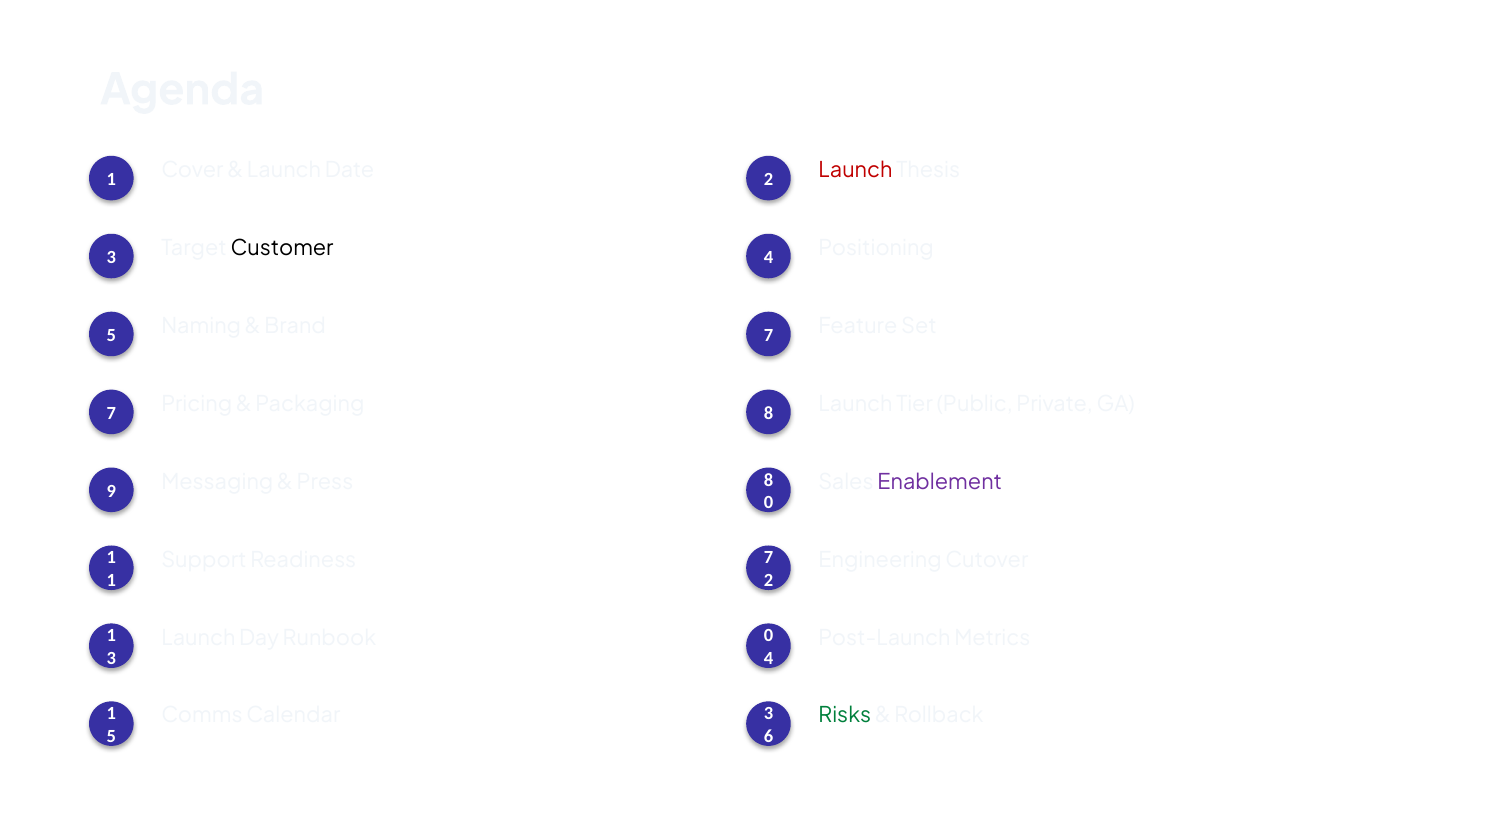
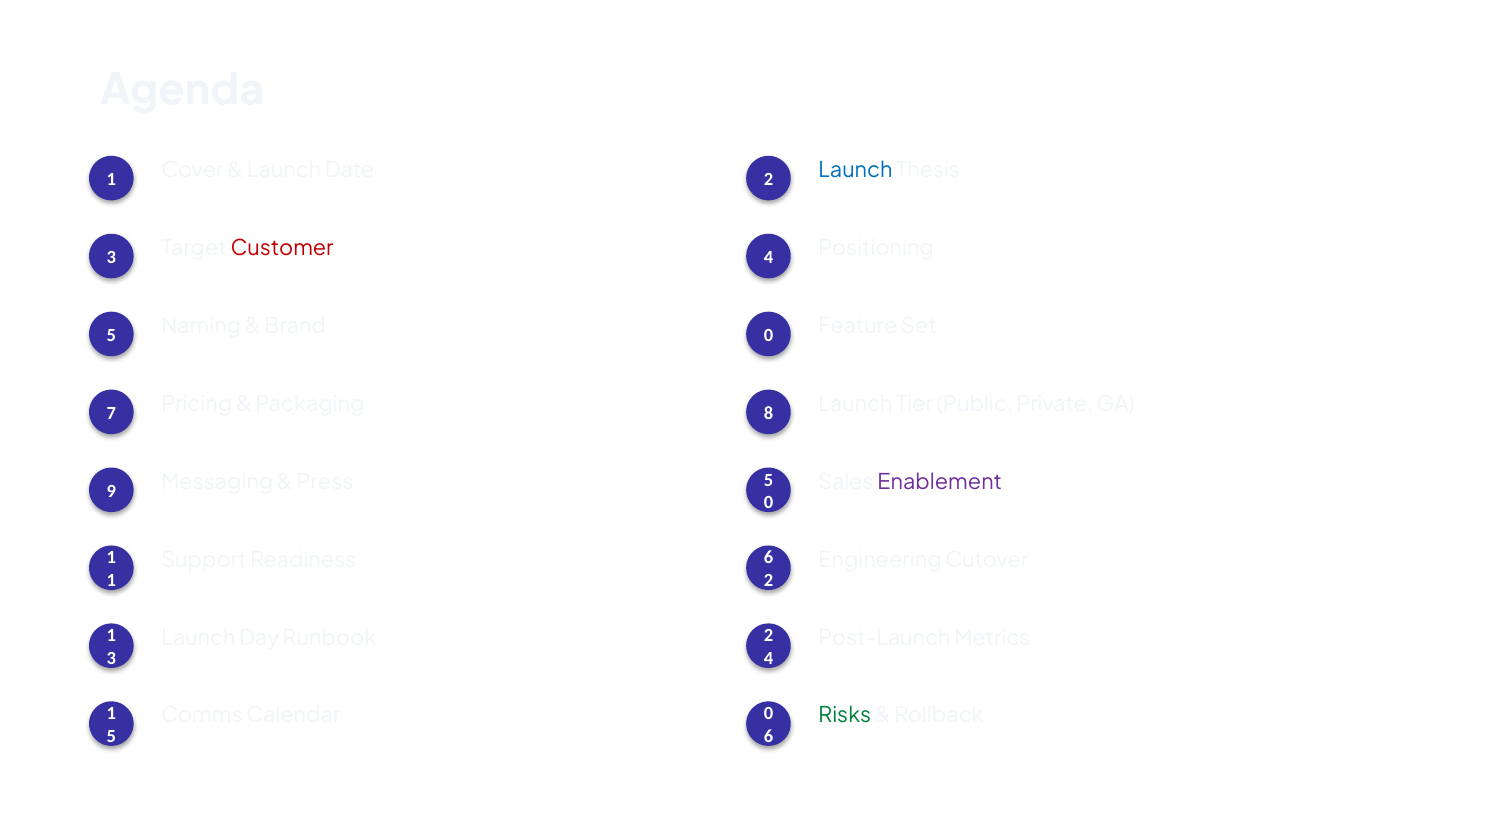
Launch at (855, 170) colour: red -> blue
Customer colour: black -> red
Brand 7: 7 -> 0
Press 8: 8 -> 5
Readiness 7: 7 -> 6
Runbook 0: 0 -> 2
Calendar 3: 3 -> 0
